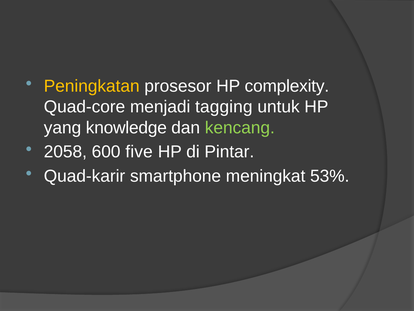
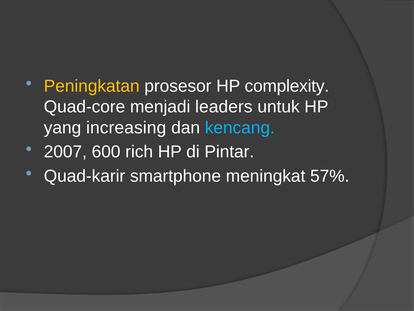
tagging: tagging -> leaders
knowledge: knowledge -> increasing
kencang colour: light green -> light blue
2058: 2058 -> 2007
five: five -> rich
53%: 53% -> 57%
